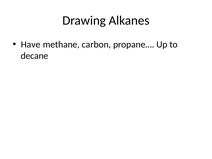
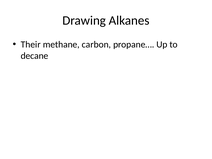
Have: Have -> Their
